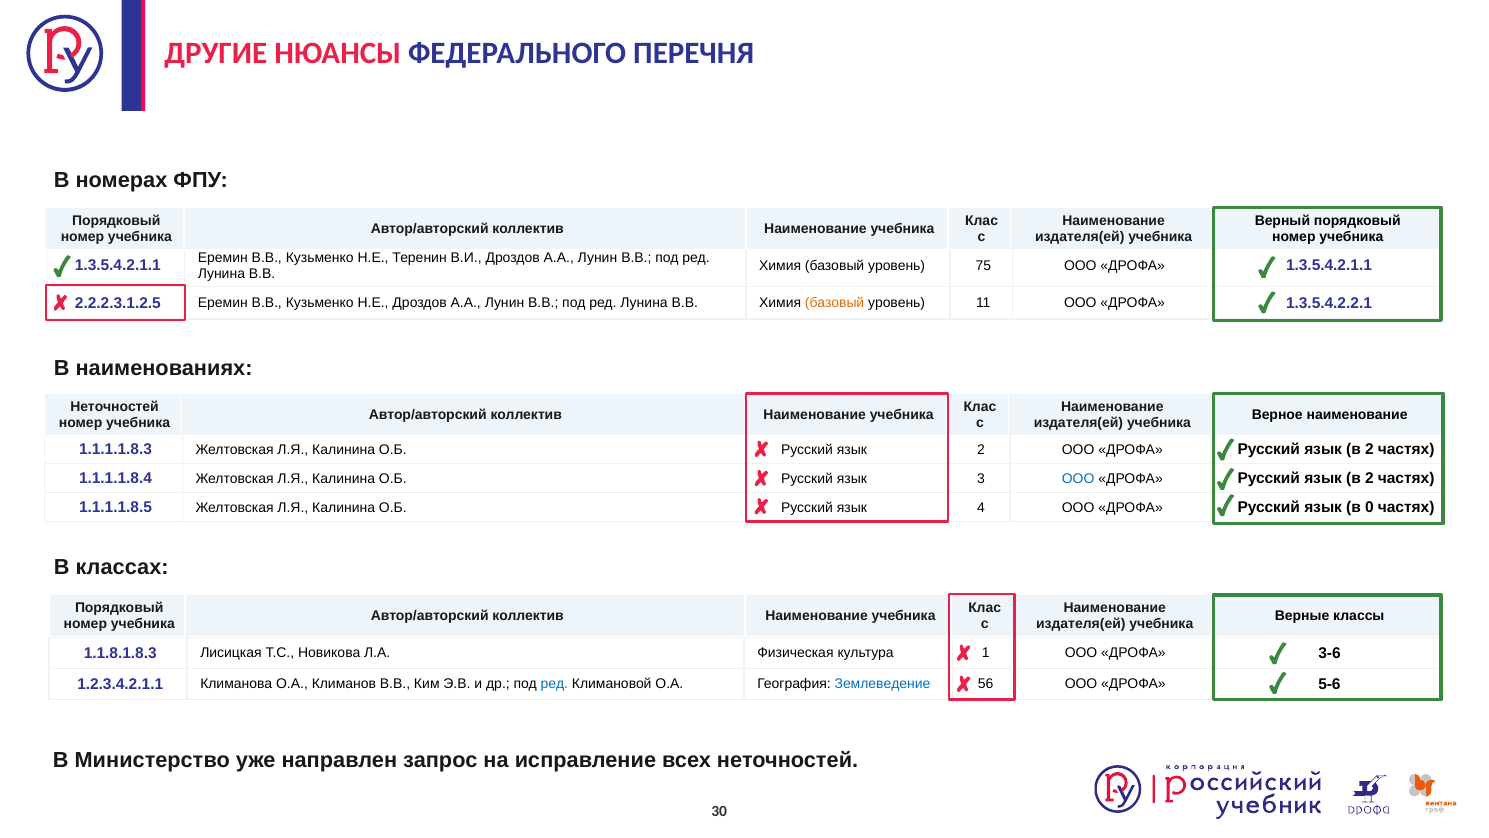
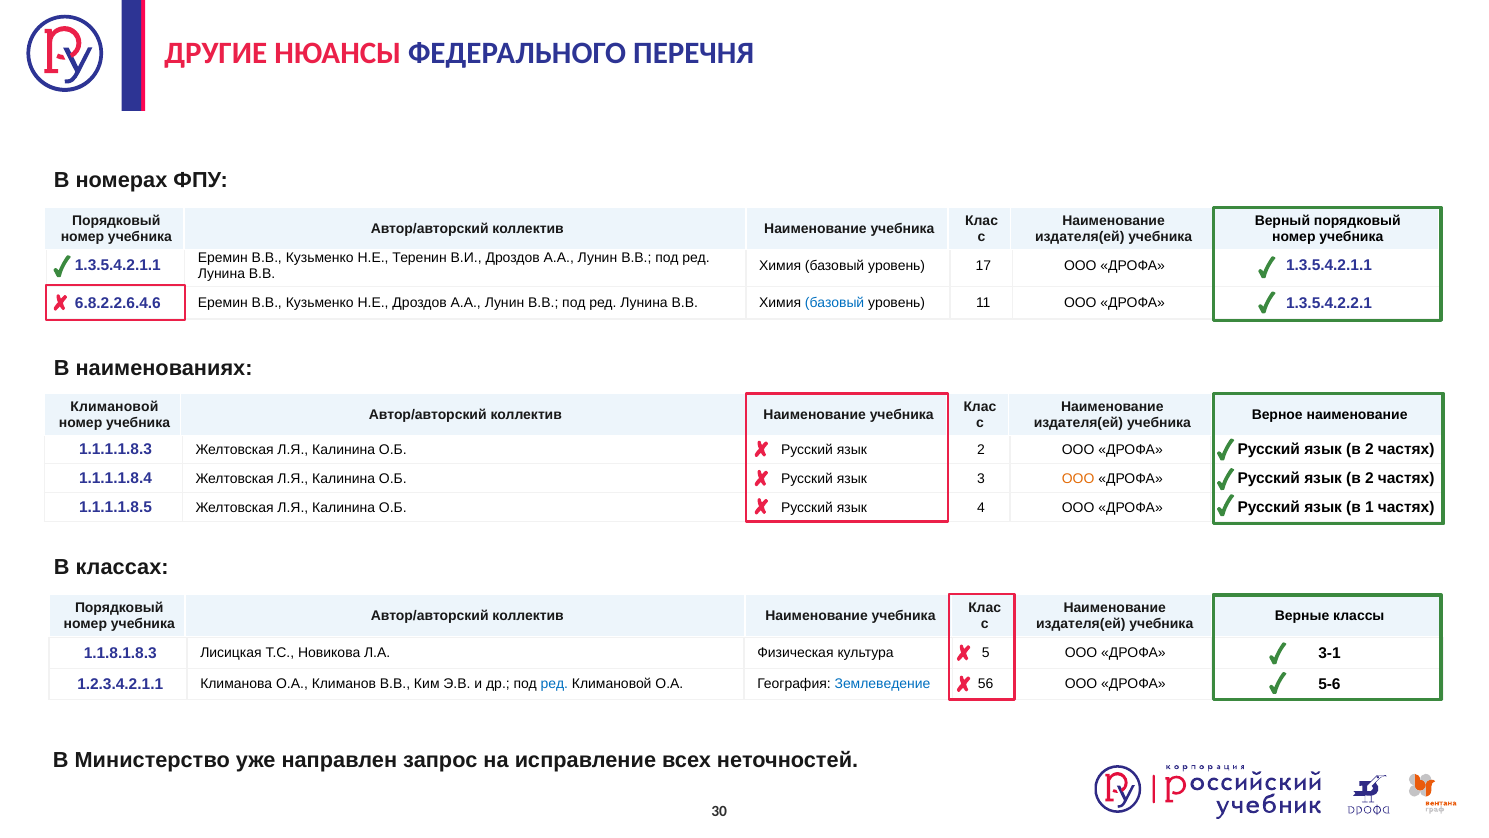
75: 75 -> 17
2.2.2.3.1.2.5: 2.2.2.3.1.2.5 -> 6.8.2.2.6.4.6
базовый at (835, 303) colour: orange -> blue
Неточностей at (115, 407): Неточностей -> Климановой
ООО at (1078, 478) colour: blue -> orange
0: 0 -> 1
1: 1 -> 5
3-6: 3-6 -> 3-1
